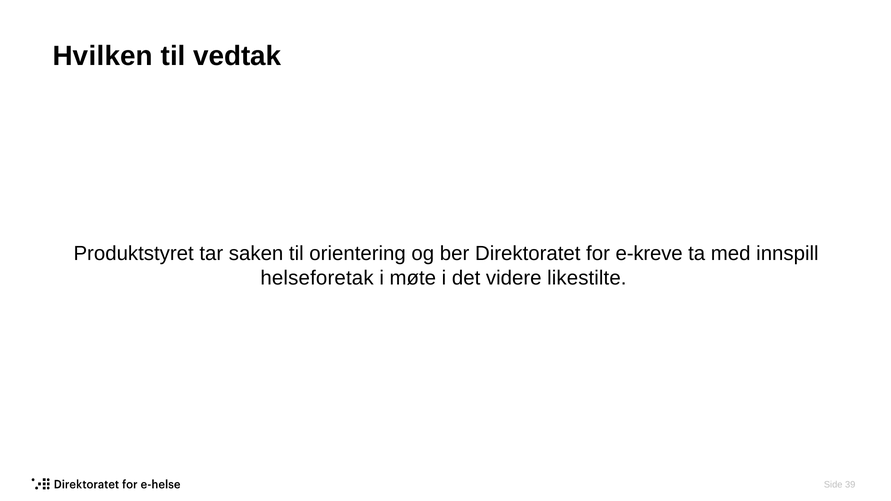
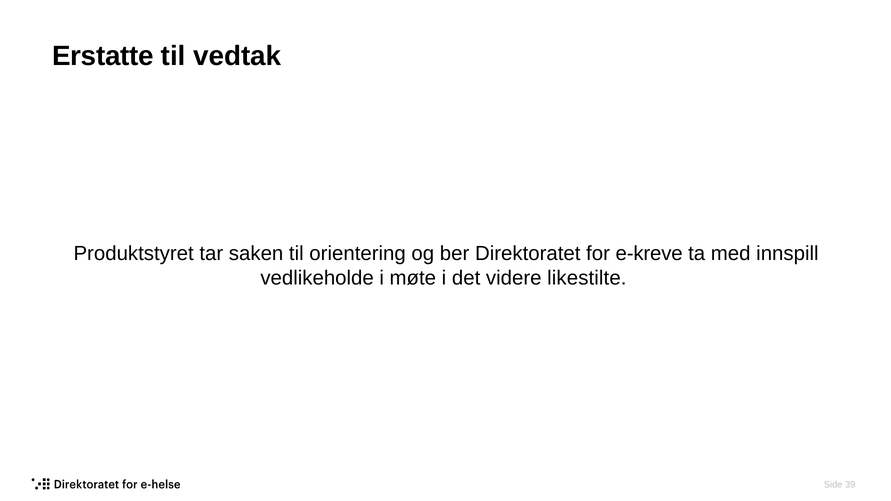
Hvilken: Hvilken -> Erstatte
helseforetak: helseforetak -> vedlikeholde
